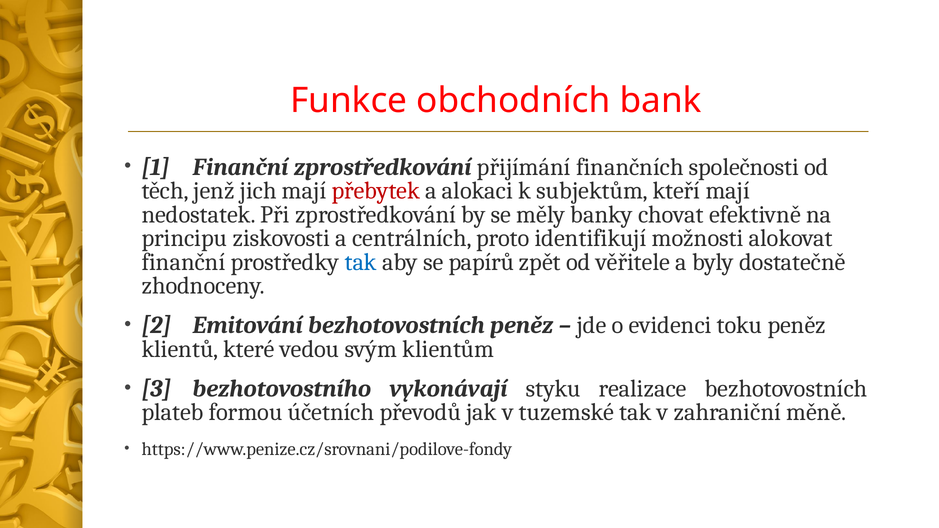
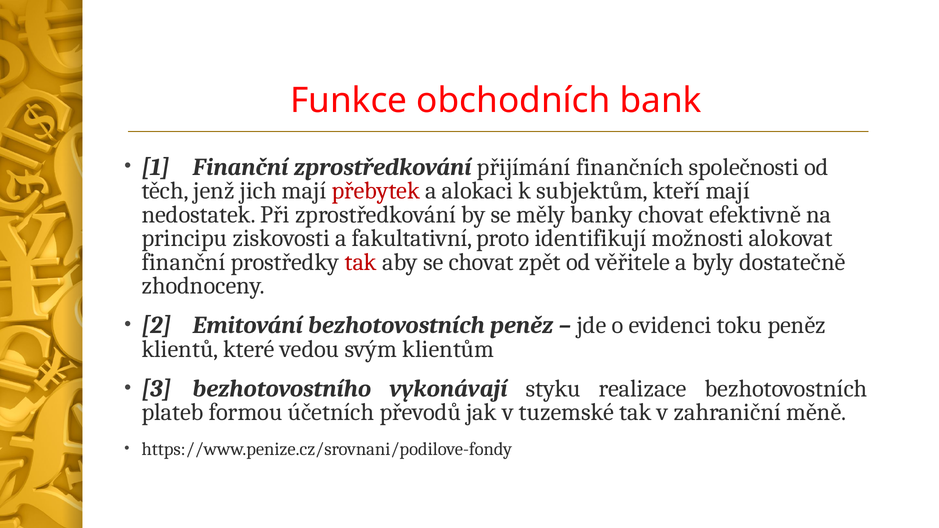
centrálních: centrálních -> fakultativní
tak at (361, 262) colour: blue -> red
se papírů: papírů -> chovat
